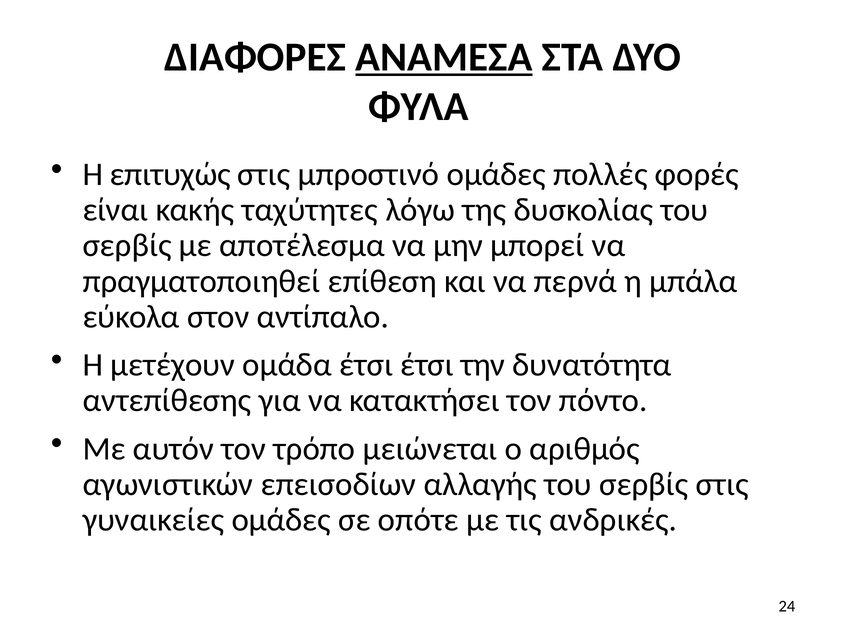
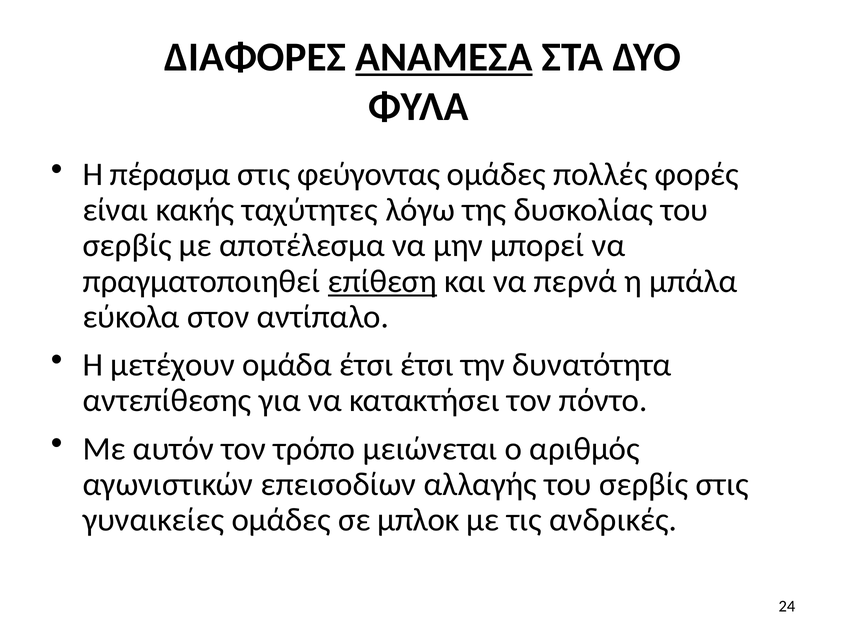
επιτυχώς: επιτυχώς -> πέρασμα
μπροστινό: μπροστινό -> φεύγοντας
επίθεση underline: none -> present
οπότε: οπότε -> μπλοκ
